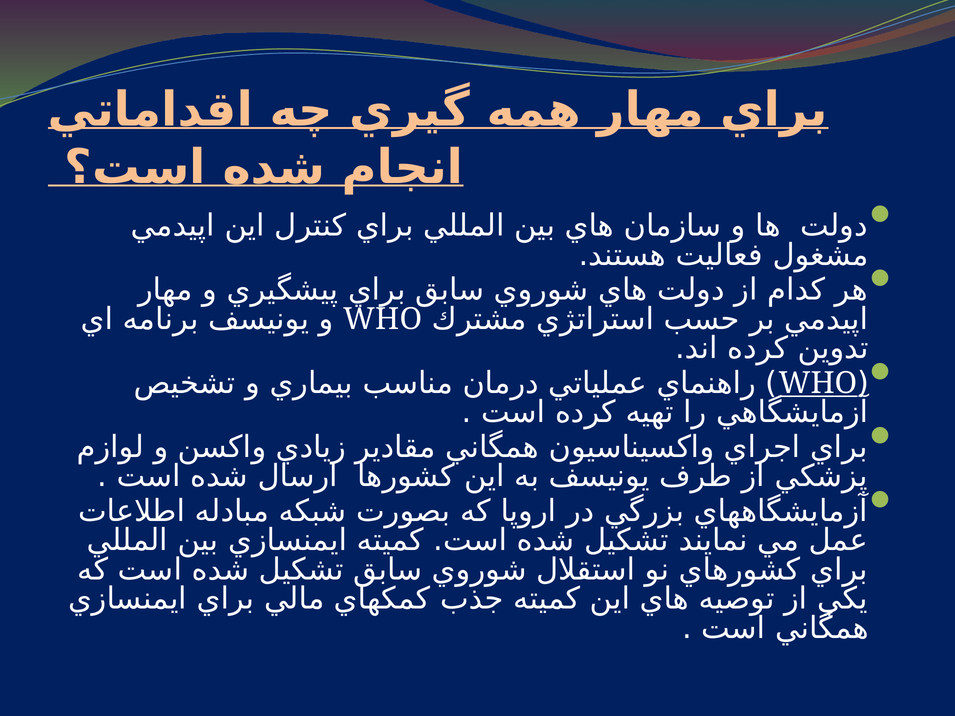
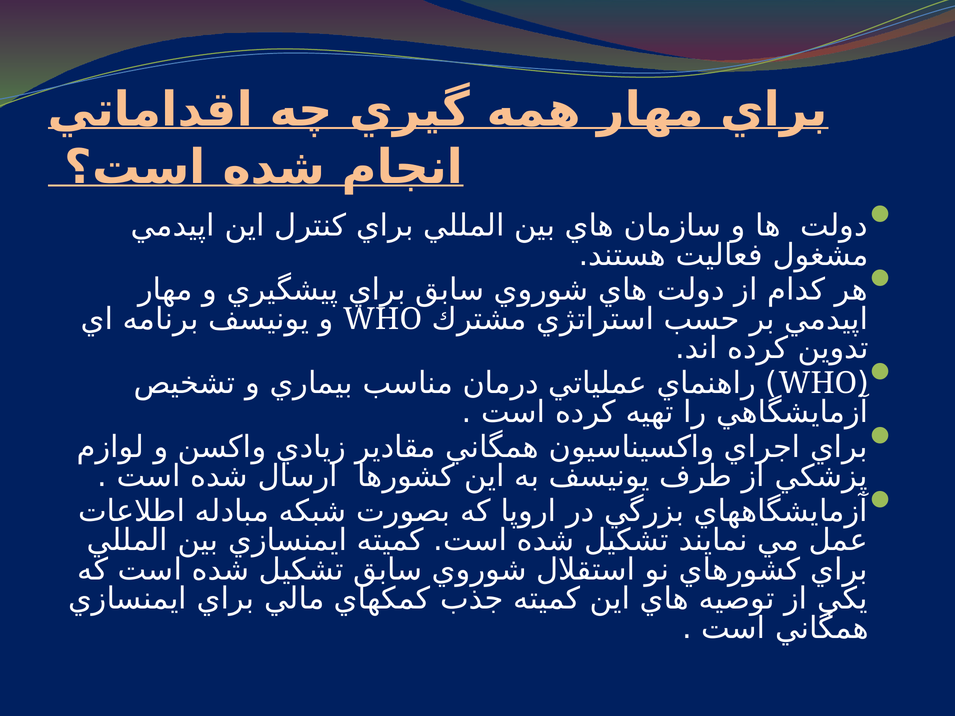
WHO at (818, 383) underline: present -> none
